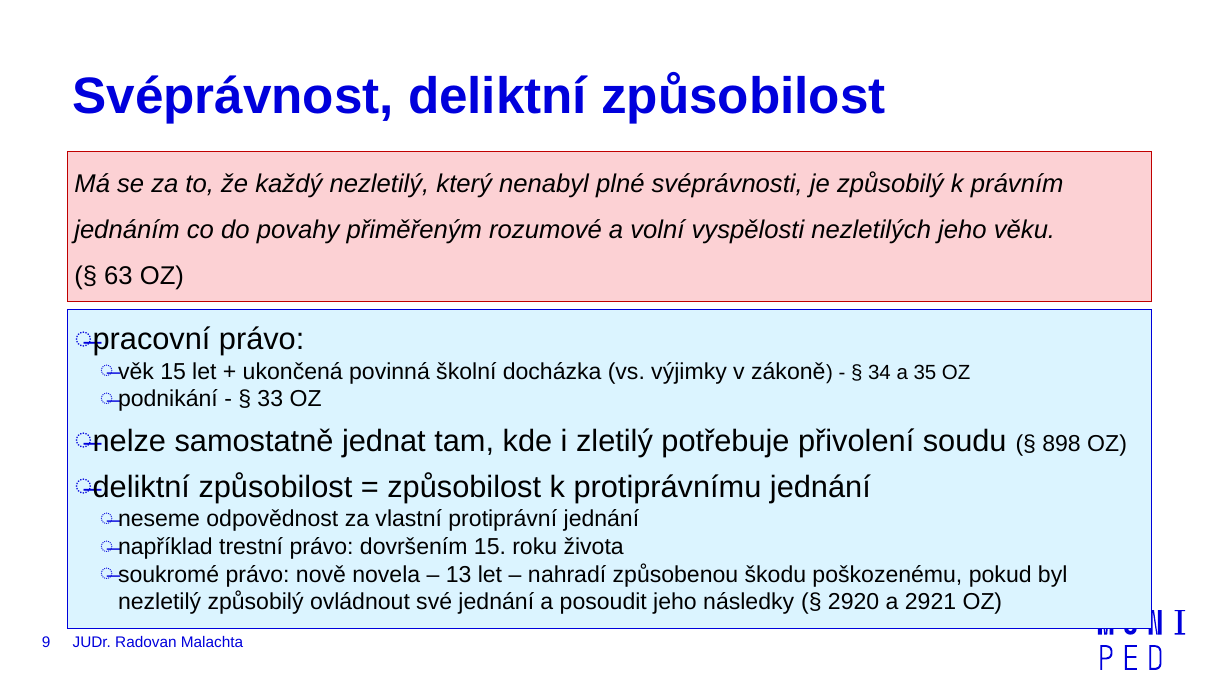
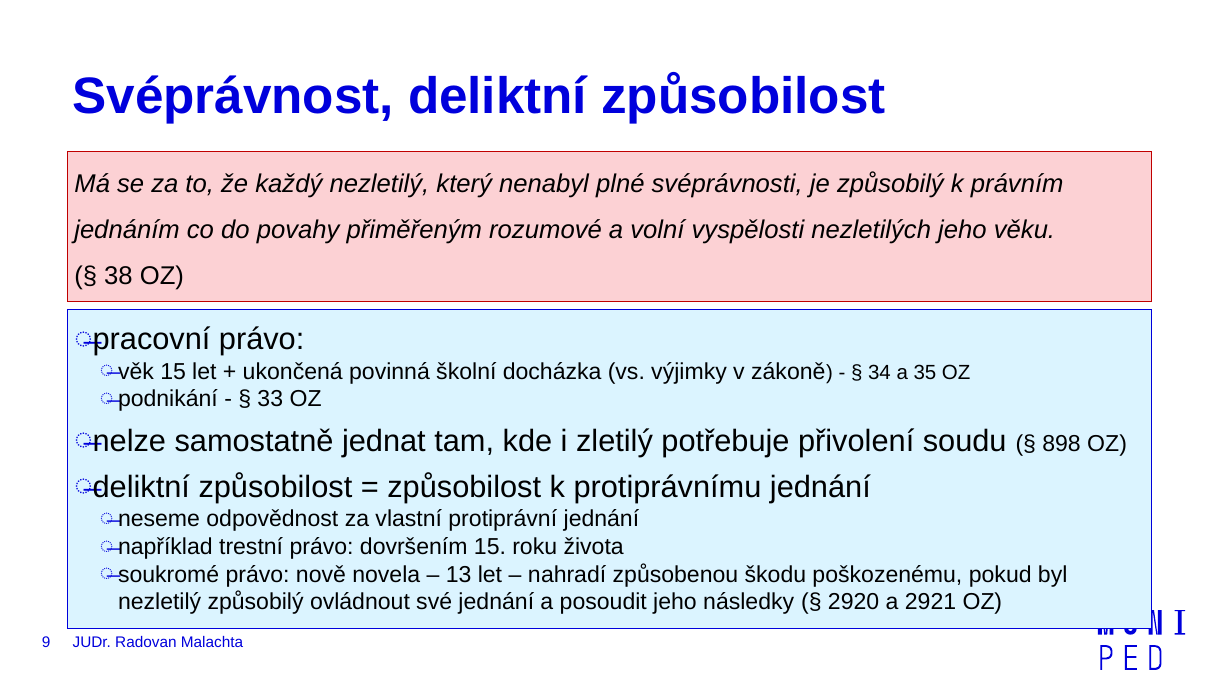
63: 63 -> 38
